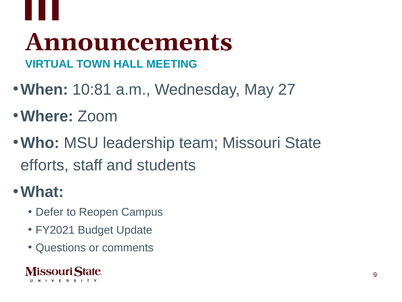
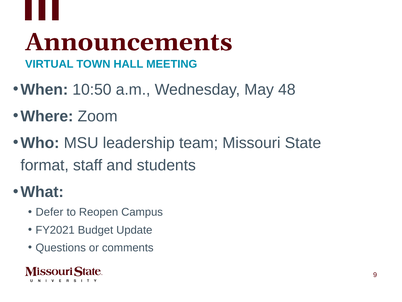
10:81: 10:81 -> 10:50
27: 27 -> 48
efforts: efforts -> format
